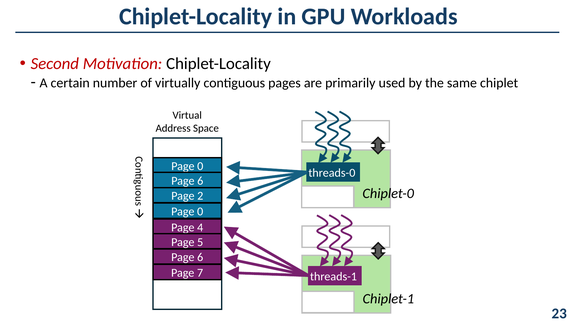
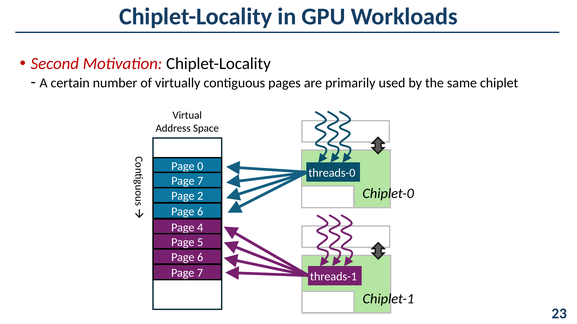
6 at (200, 181): 6 -> 7
0 at (200, 212): 0 -> 6
